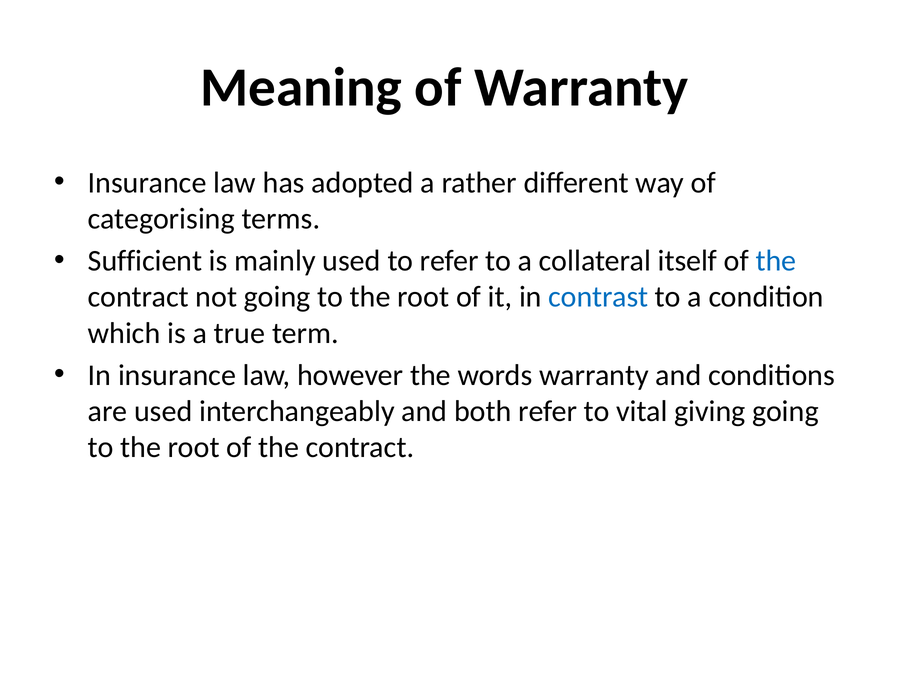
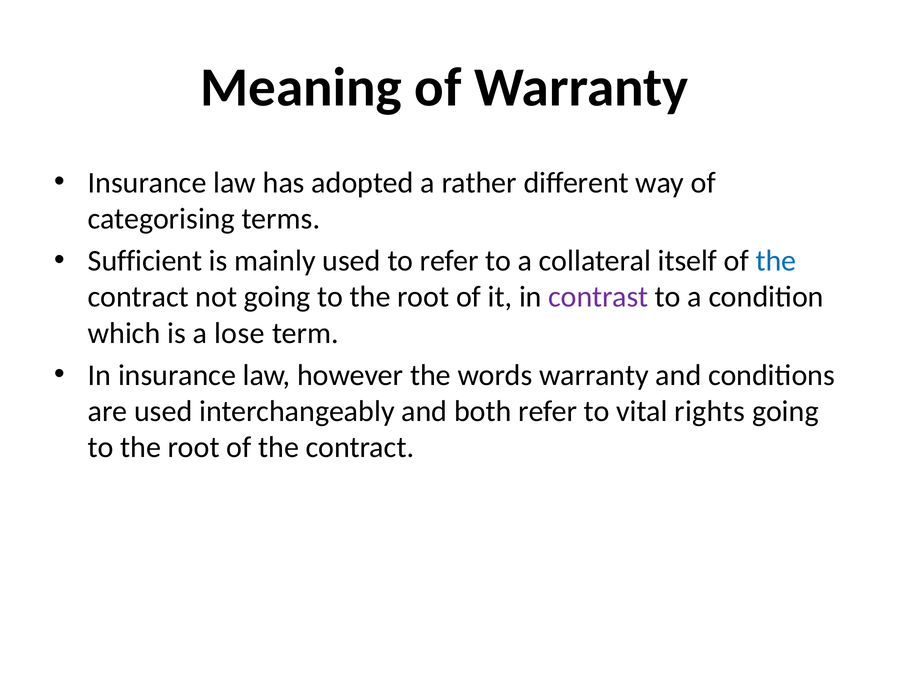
contrast colour: blue -> purple
true: true -> lose
giving: giving -> rights
